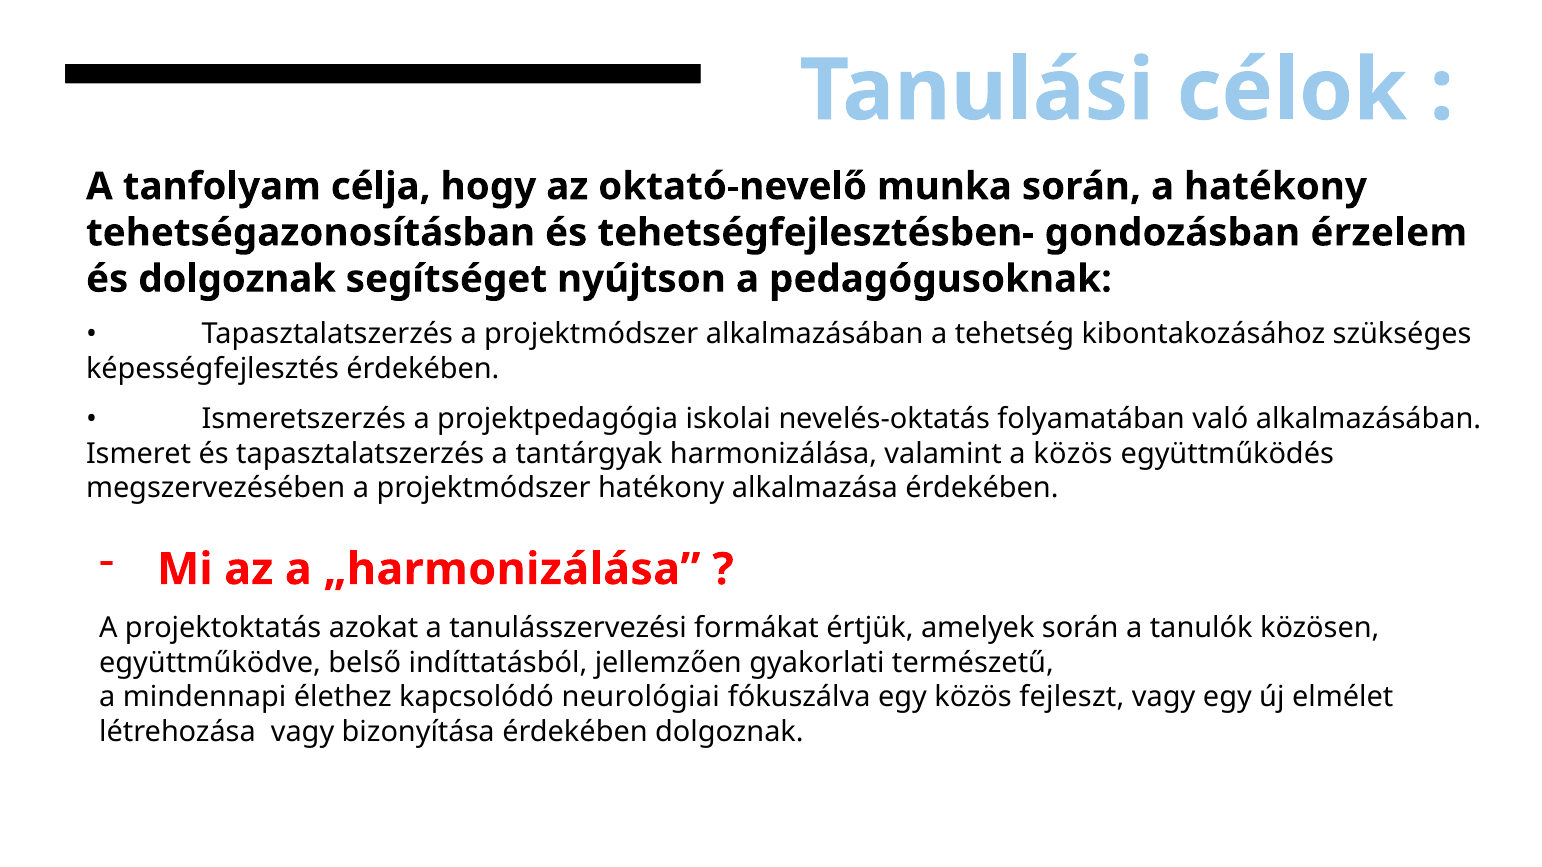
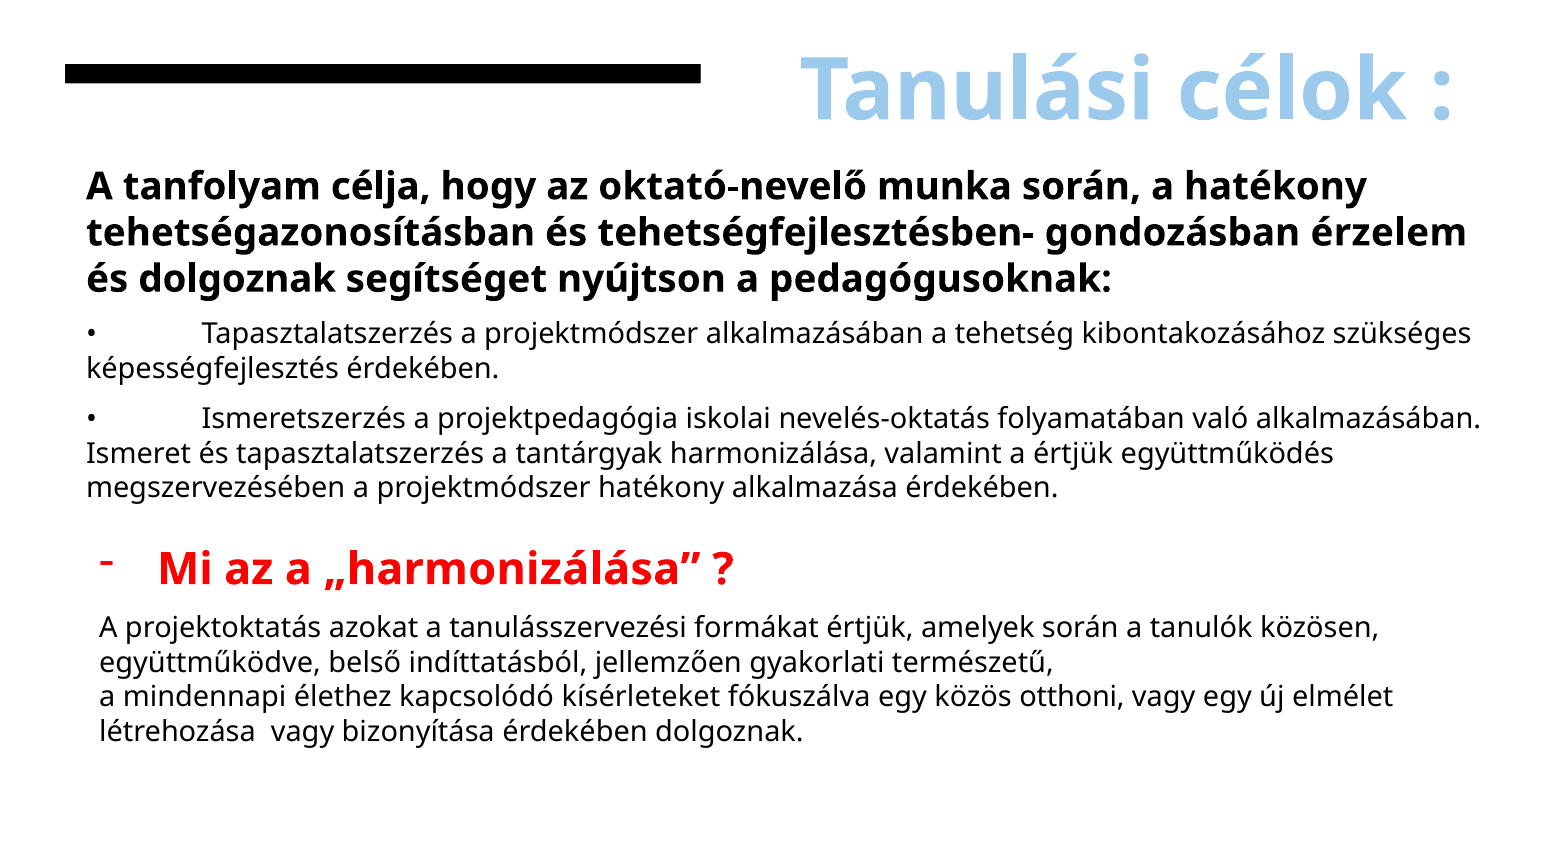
a közös: közös -> értjük
neurológiai: neurológiai -> kísérleteket
fejleszt: fejleszt -> otthoni
